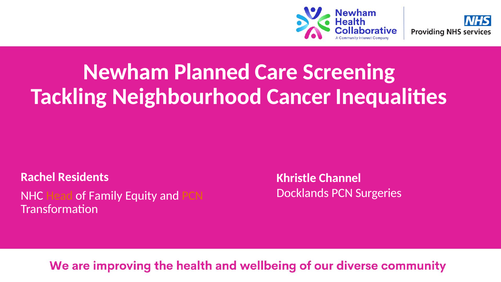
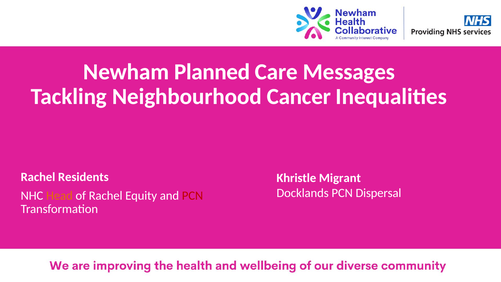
Screening: Screening -> Messages
Channel: Channel -> Migrant
Surgeries: Surgeries -> Dispersal
of Family: Family -> Rachel
PCN at (193, 196) colour: orange -> red
